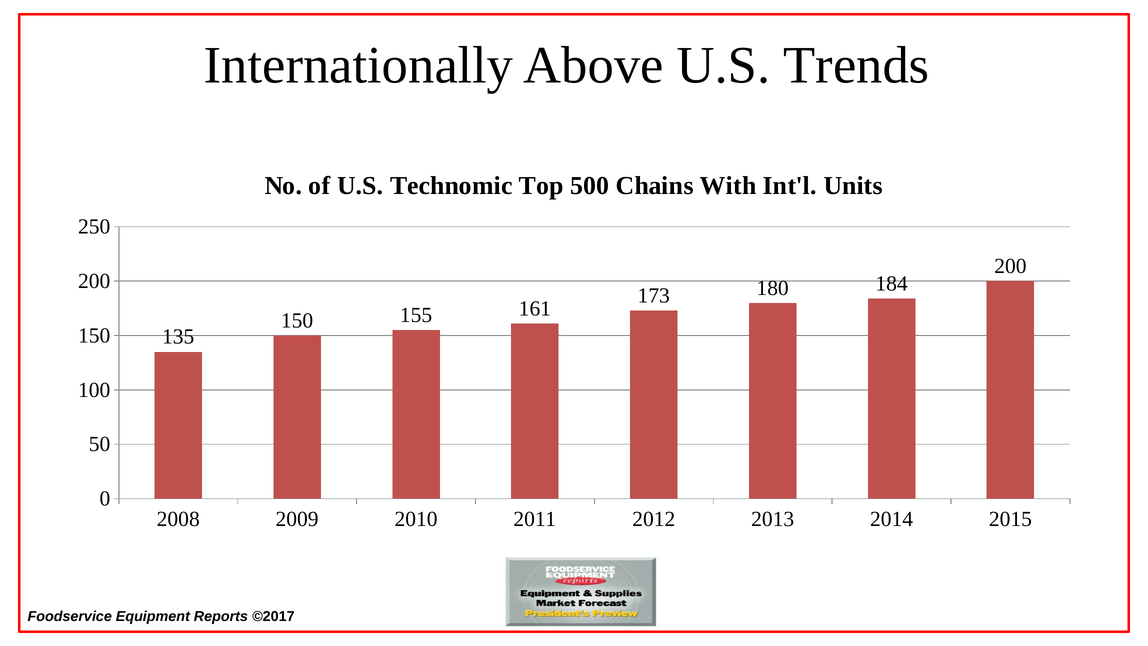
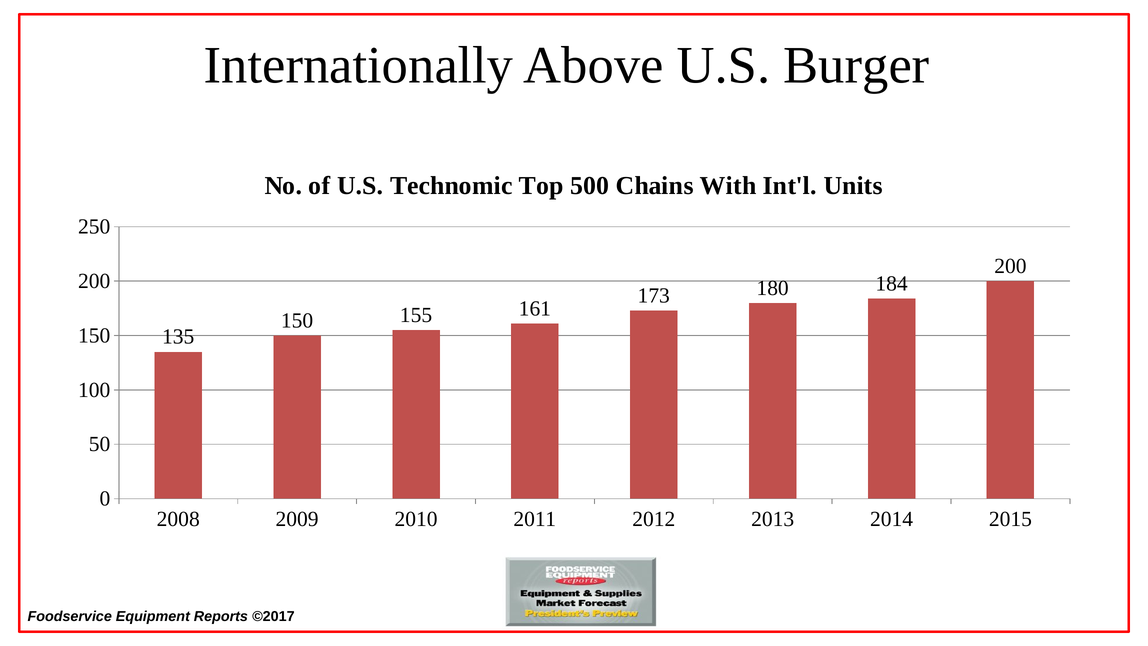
Trends: Trends -> Burger
